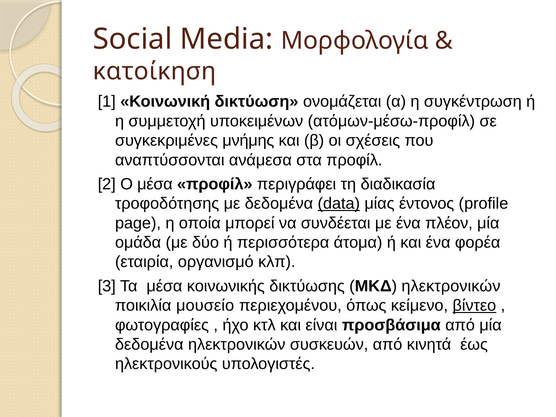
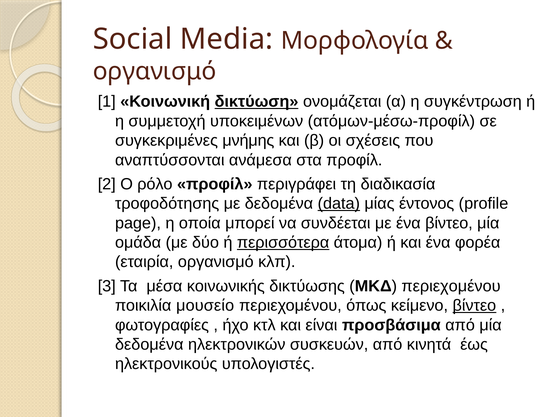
κατοίκηση at (155, 71): κατοίκηση -> οργανισμό
δικτύωση underline: none -> present
Ο μέσα: μέσα -> ρόλο
ένα πλέον: πλέον -> βίντεο
περισσότερα underline: none -> present
ΜΚΔ ηλεκτρονικών: ηλεκτρονικών -> περιεχομένου
